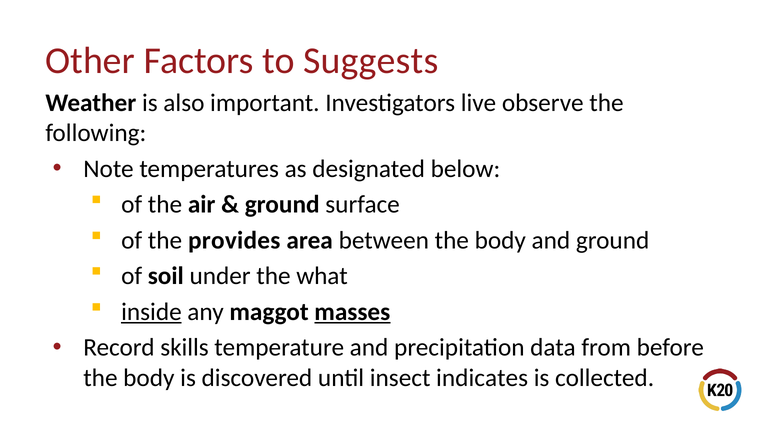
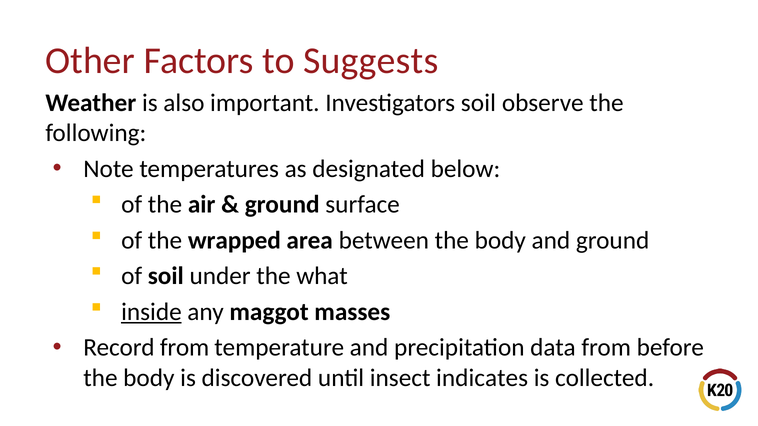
Investigators live: live -> soil
provides: provides -> wrapped
masses underline: present -> none
Record skills: skills -> from
